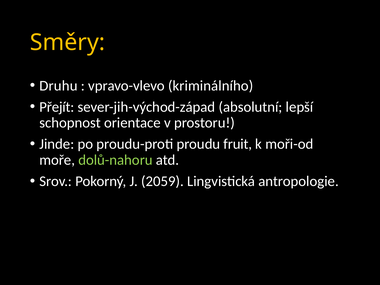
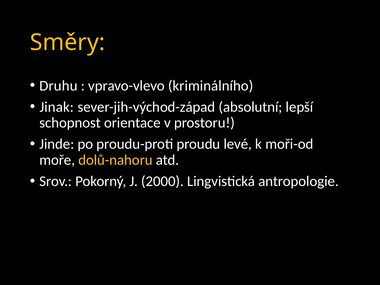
Přejít: Přejít -> Jinak
fruit: fruit -> levé
dolů-nahoru colour: light green -> yellow
2059: 2059 -> 2000
